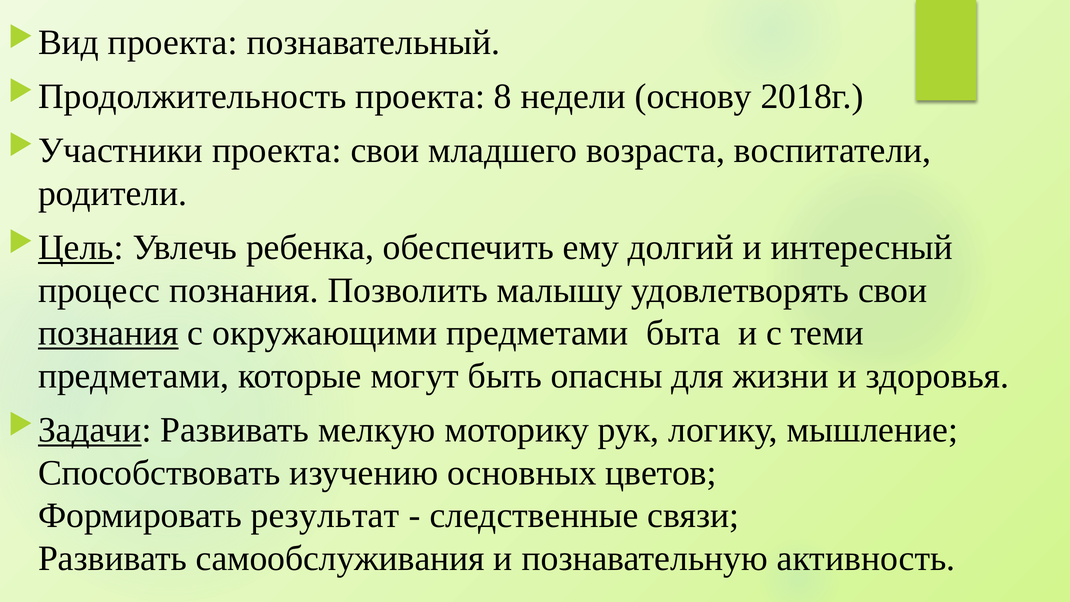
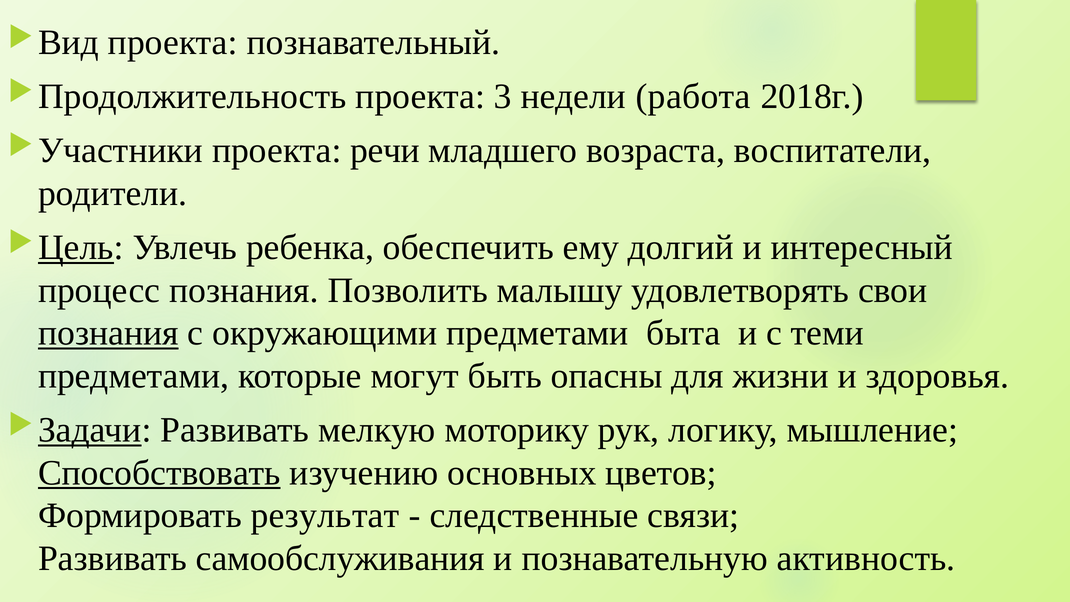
8: 8 -> 3
основу: основу -> работа
проекта свои: свои -> речи
Способствовать underline: none -> present
